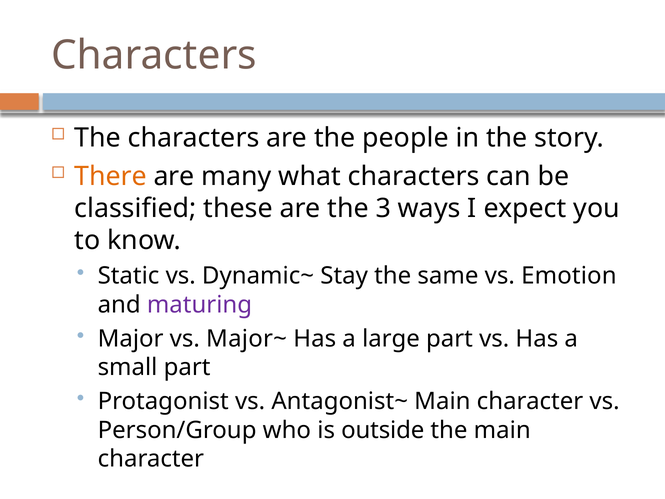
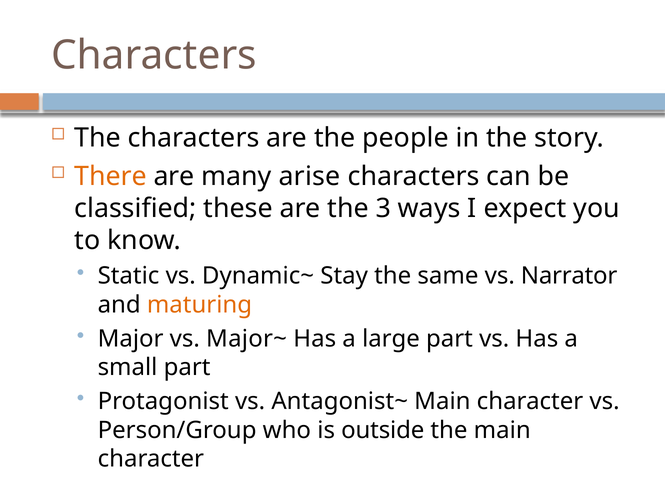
what: what -> arise
Emotion: Emotion -> Narrator
maturing colour: purple -> orange
